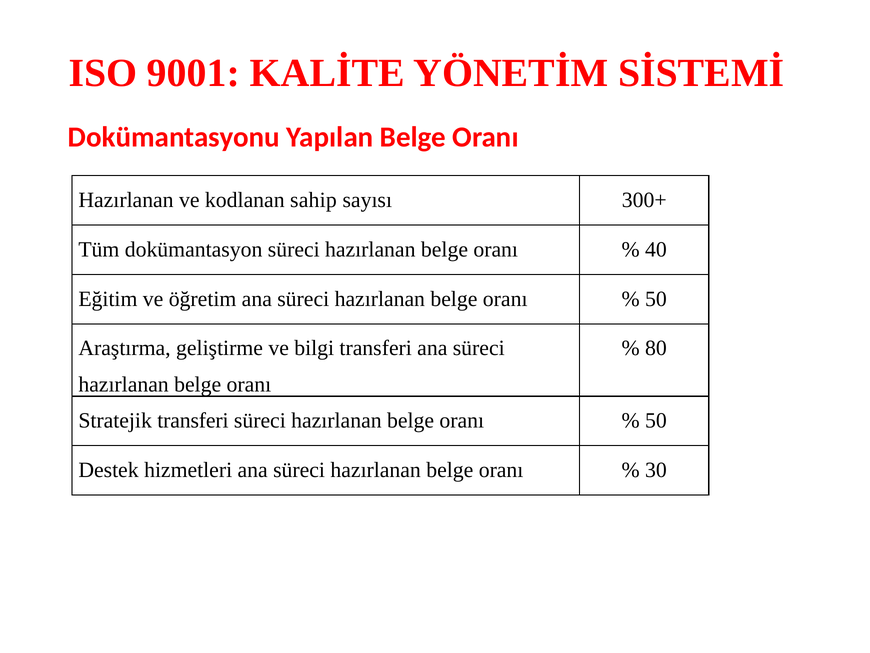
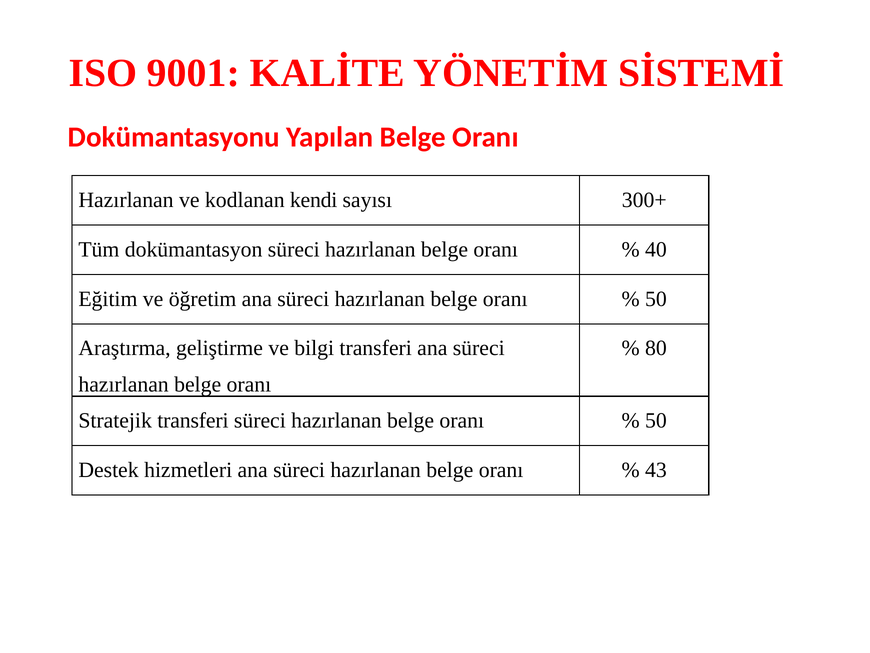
sahip: sahip -> kendi
30: 30 -> 43
